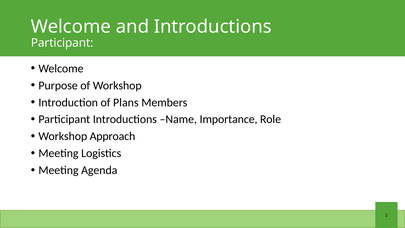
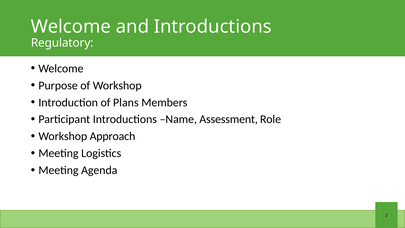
Participant at (62, 43): Participant -> Regulatory
Importance: Importance -> Assessment
